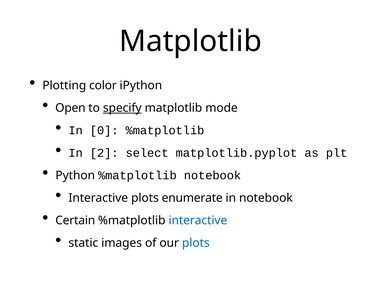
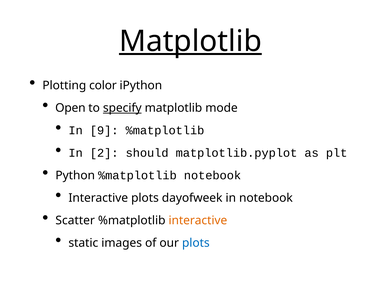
Matplotlib at (190, 41) underline: none -> present
0: 0 -> 9
select: select -> should
enumerate: enumerate -> dayofweek
Certain: Certain -> Scatter
interactive at (198, 220) colour: blue -> orange
